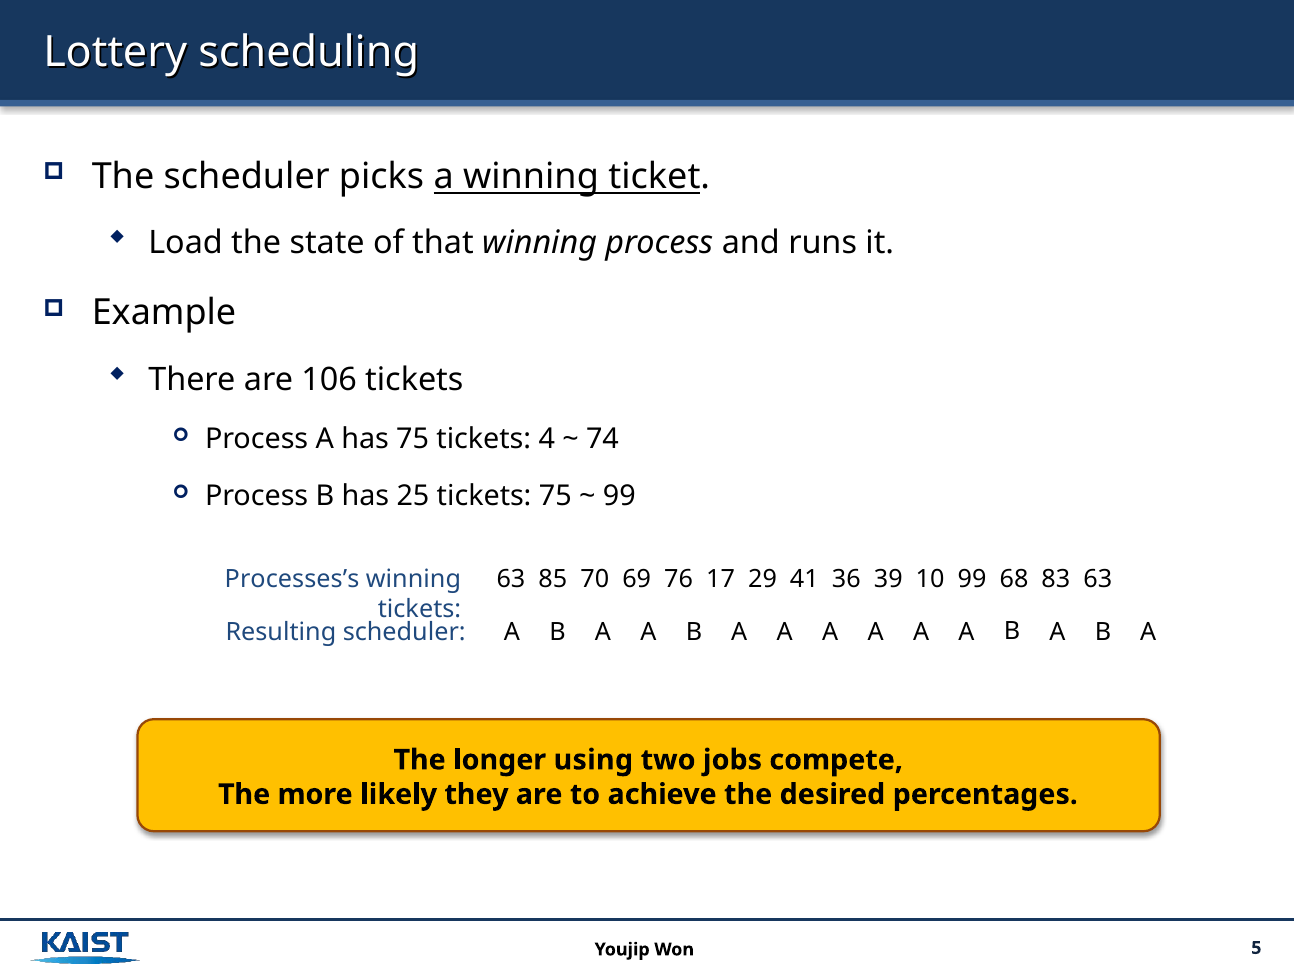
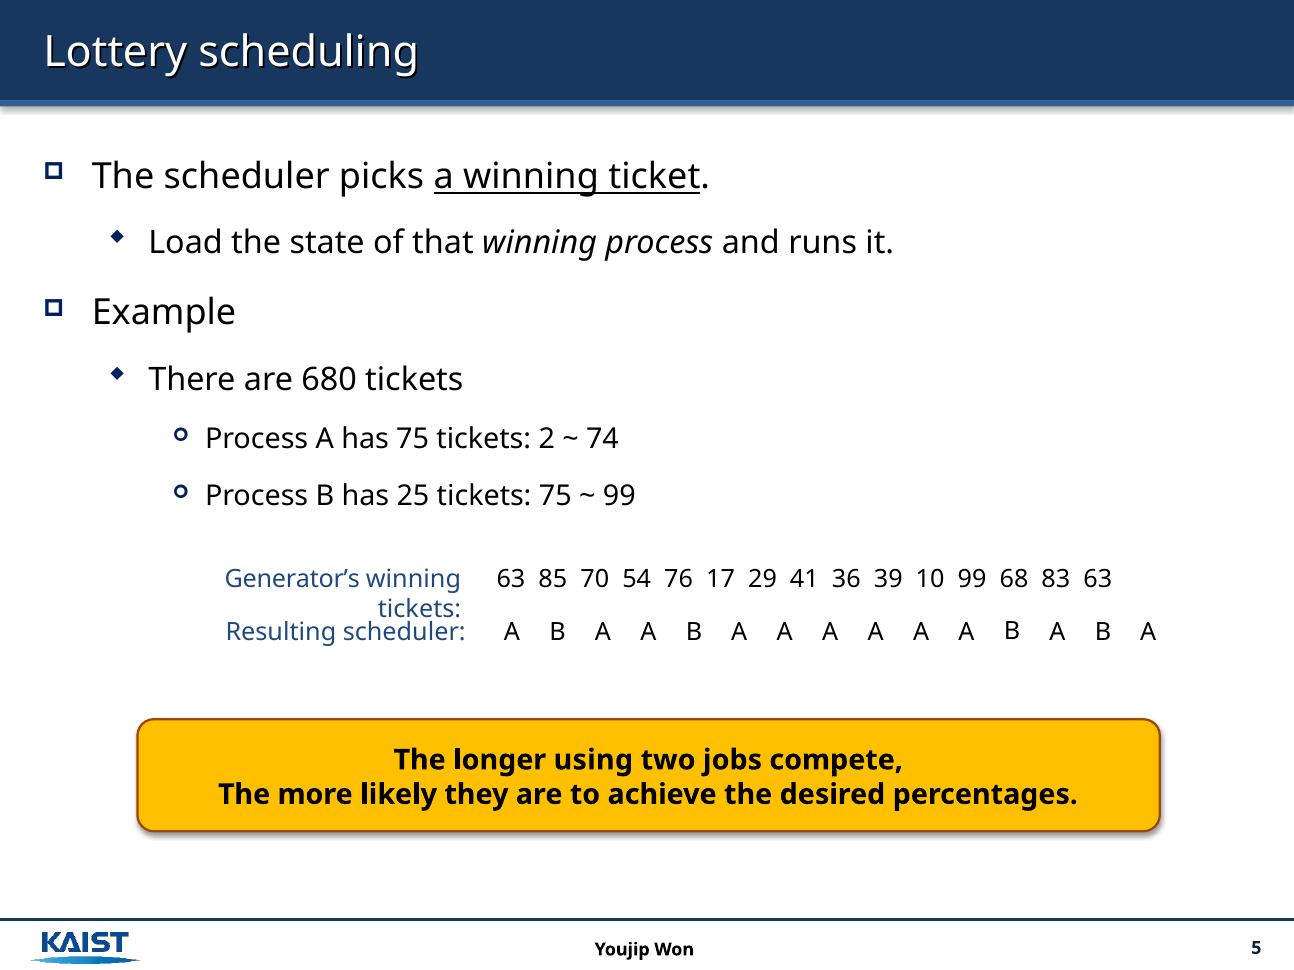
106: 106 -> 680
4: 4 -> 2
Processes’s: Processes’s -> Generator’s
69: 69 -> 54
